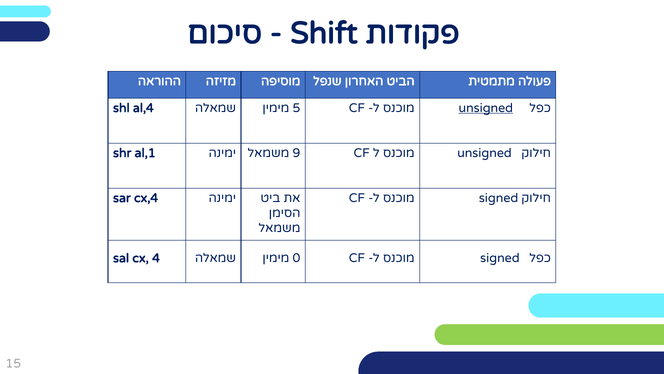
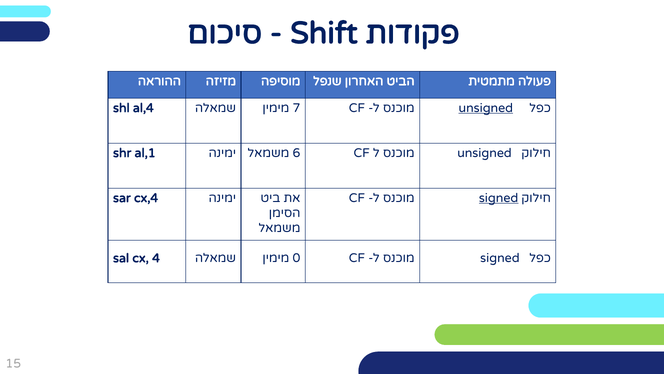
5: 5 -> 7
9: 9 -> 6
signed at (499, 198) underline: none -> present
